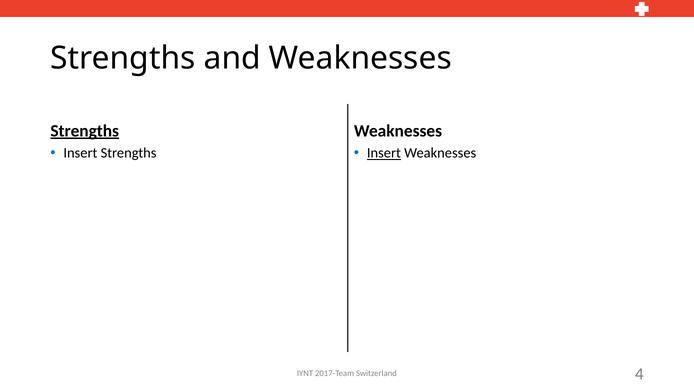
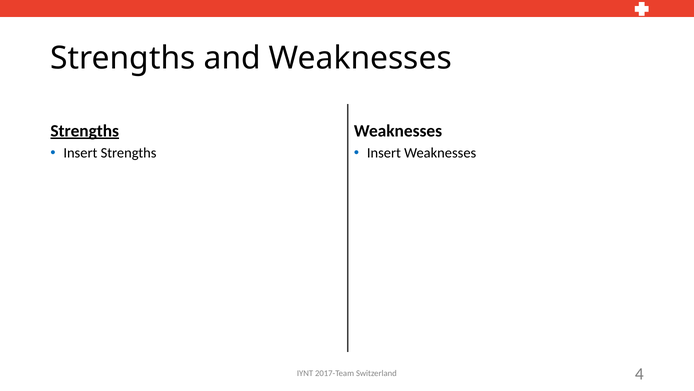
Insert at (384, 153) underline: present -> none
